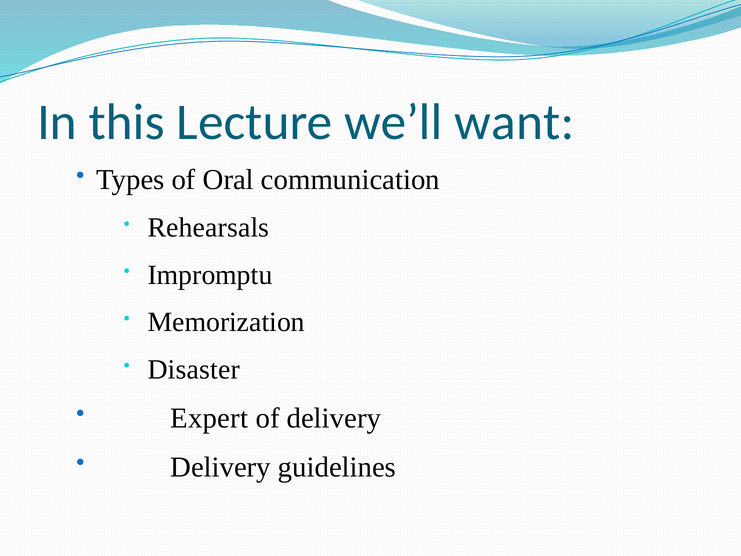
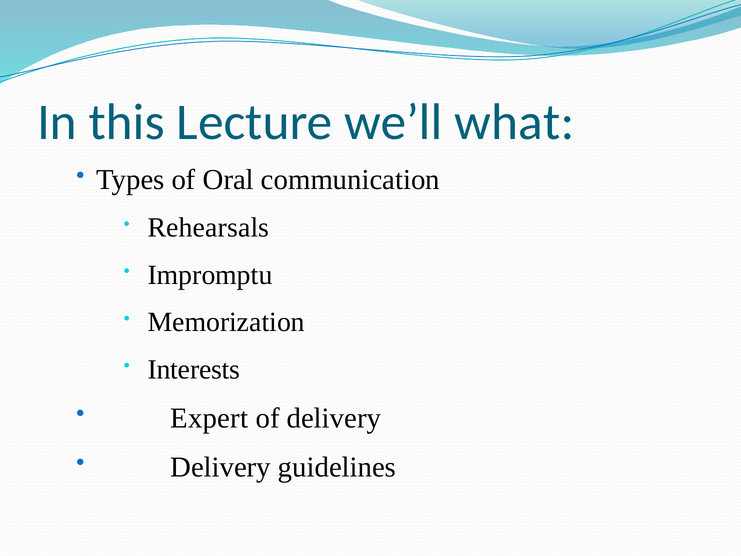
want: want -> what
Disaster: Disaster -> Interests
